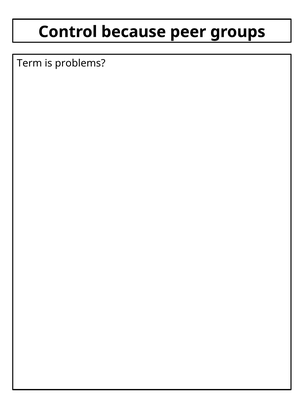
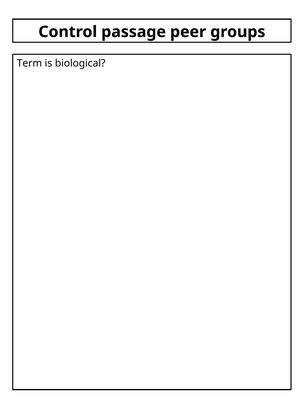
because: because -> passage
problems: problems -> biological
